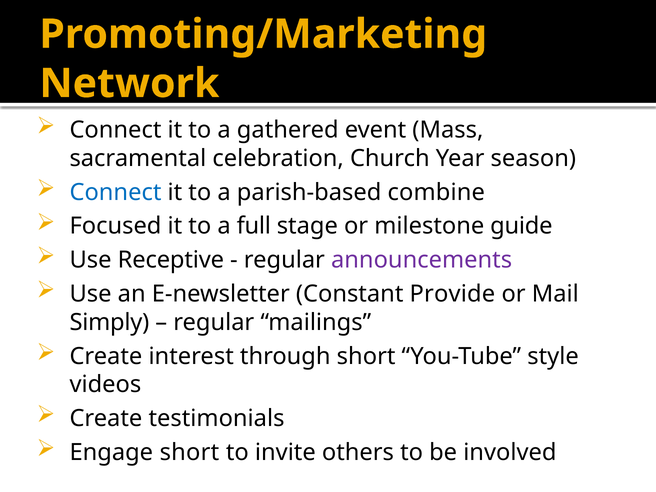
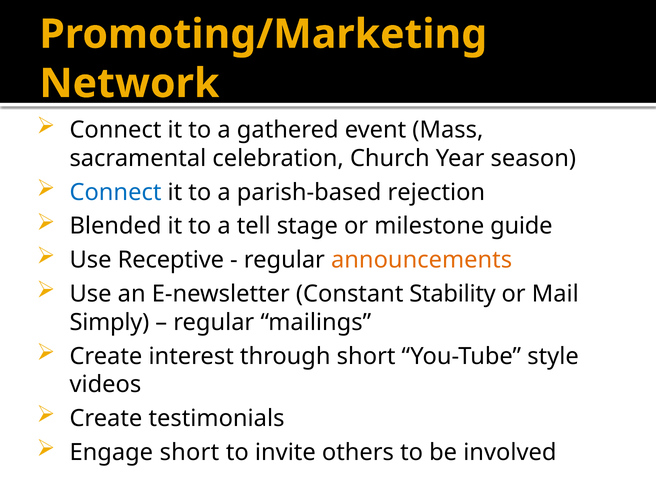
combine: combine -> rejection
Focused: Focused -> Blended
full: full -> tell
announcements colour: purple -> orange
Provide: Provide -> Stability
